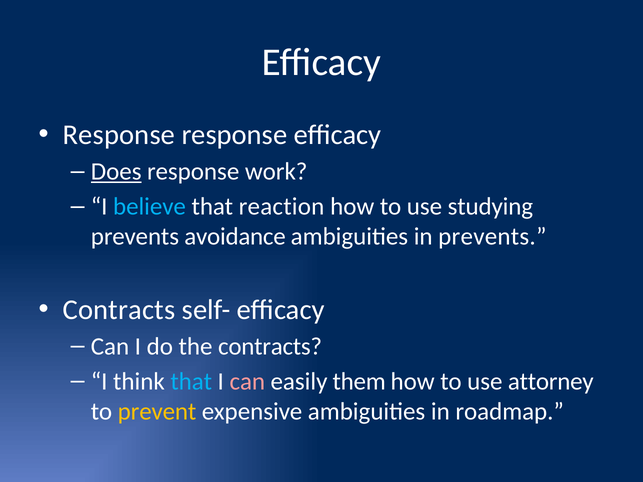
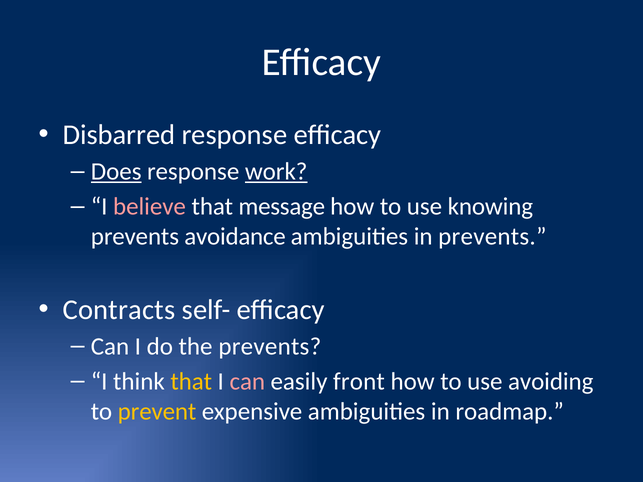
Response at (119, 135): Response -> Disbarred
work underline: none -> present
believe colour: light blue -> pink
reaction: reaction -> message
studying: studying -> knowing
the contracts: contracts -> prevents
that at (191, 382) colour: light blue -> yellow
them: them -> front
attorney: attorney -> avoiding
